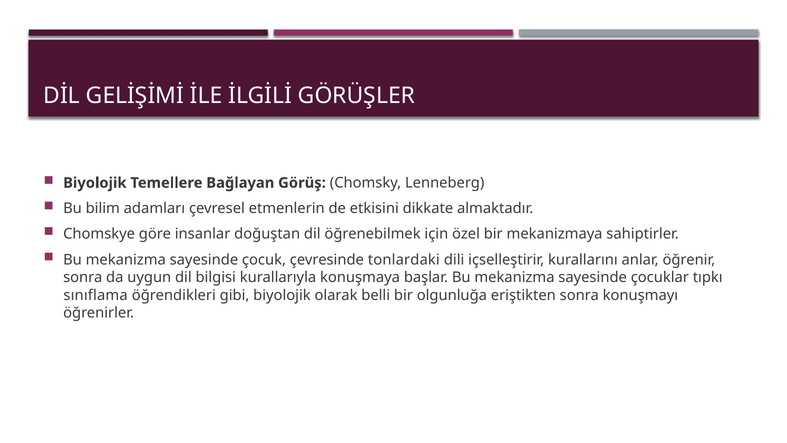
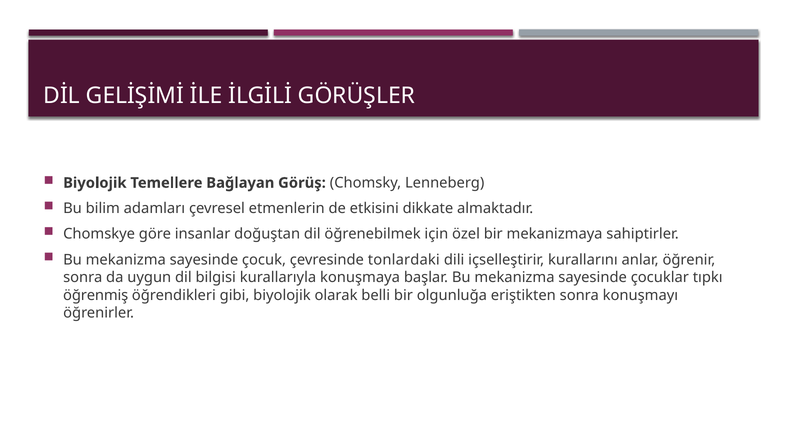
sınıflama: sınıflama -> öğrenmiş
